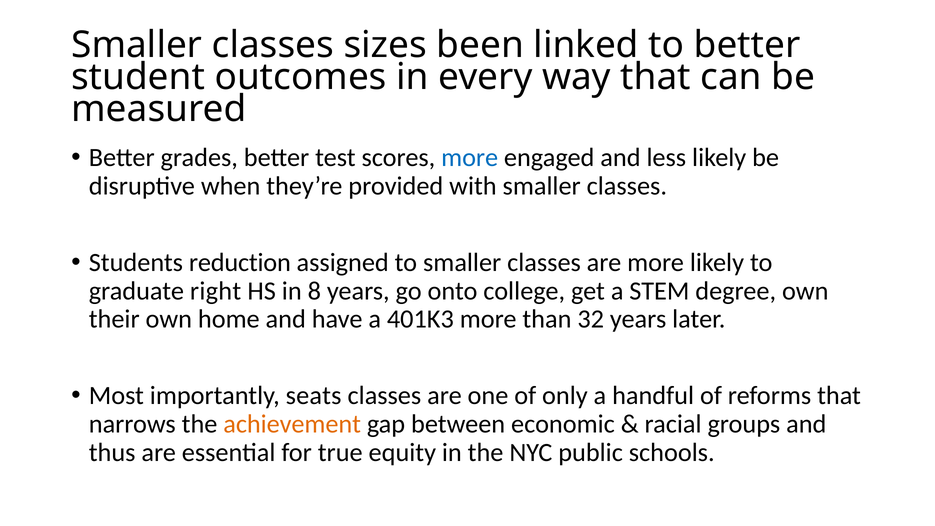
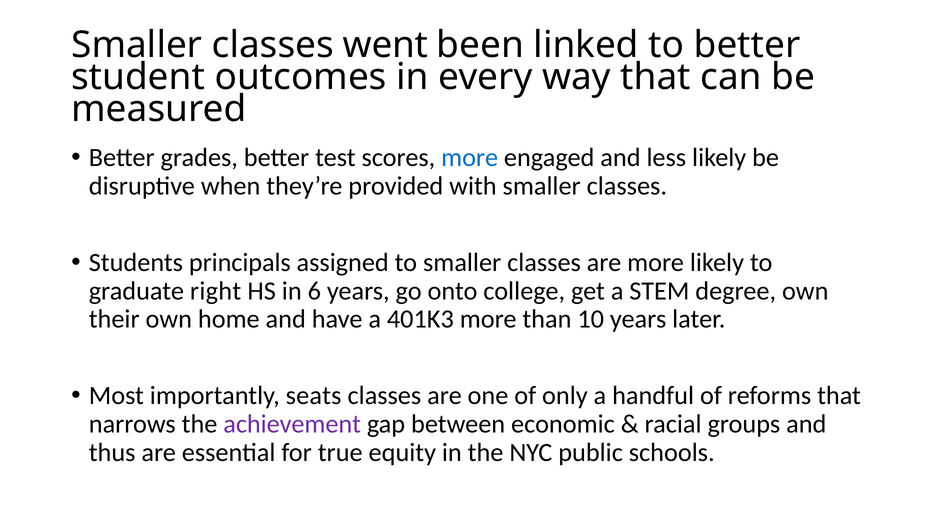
sizes: sizes -> went
reduction: reduction -> principals
8: 8 -> 6
32: 32 -> 10
achievement colour: orange -> purple
